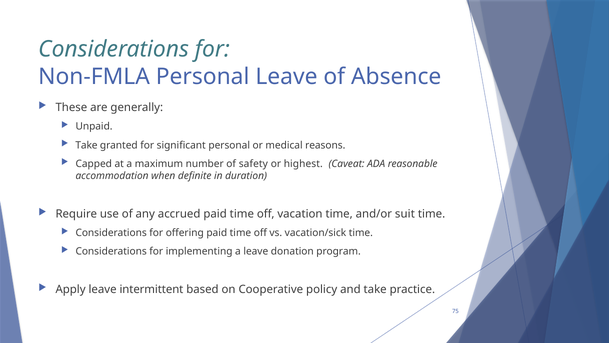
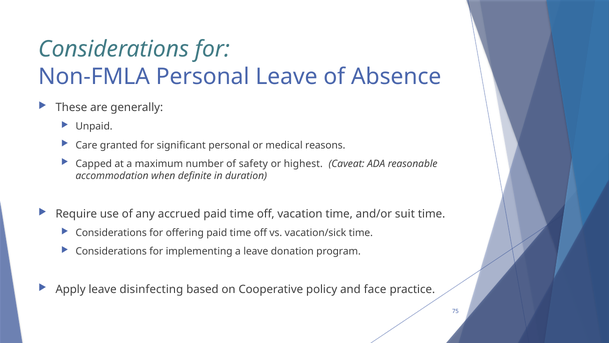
Take at (87, 145): Take -> Care
intermittent: intermittent -> disinfecting
and take: take -> face
